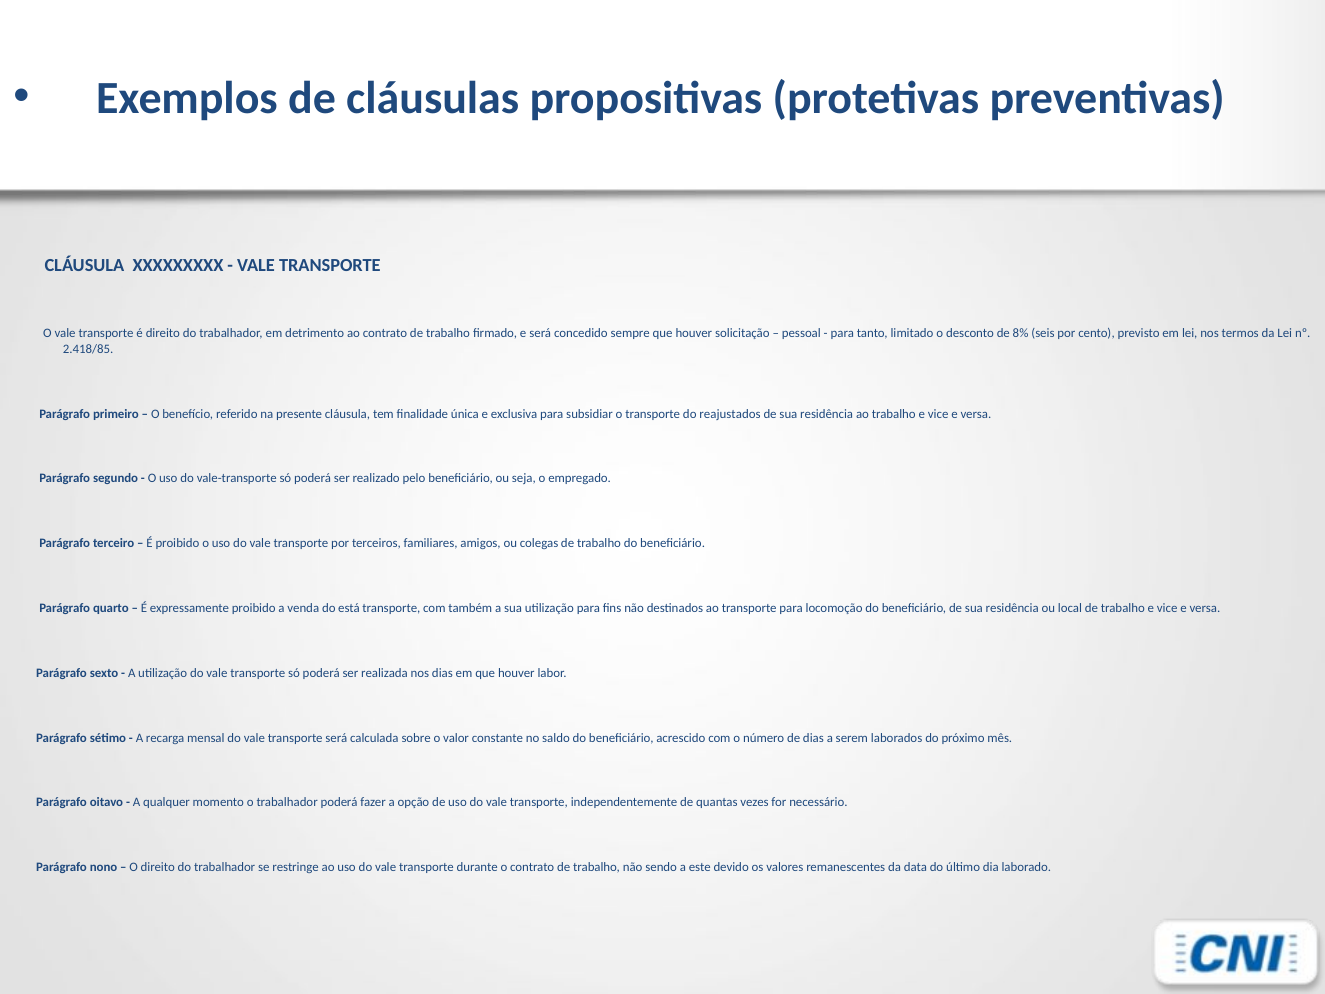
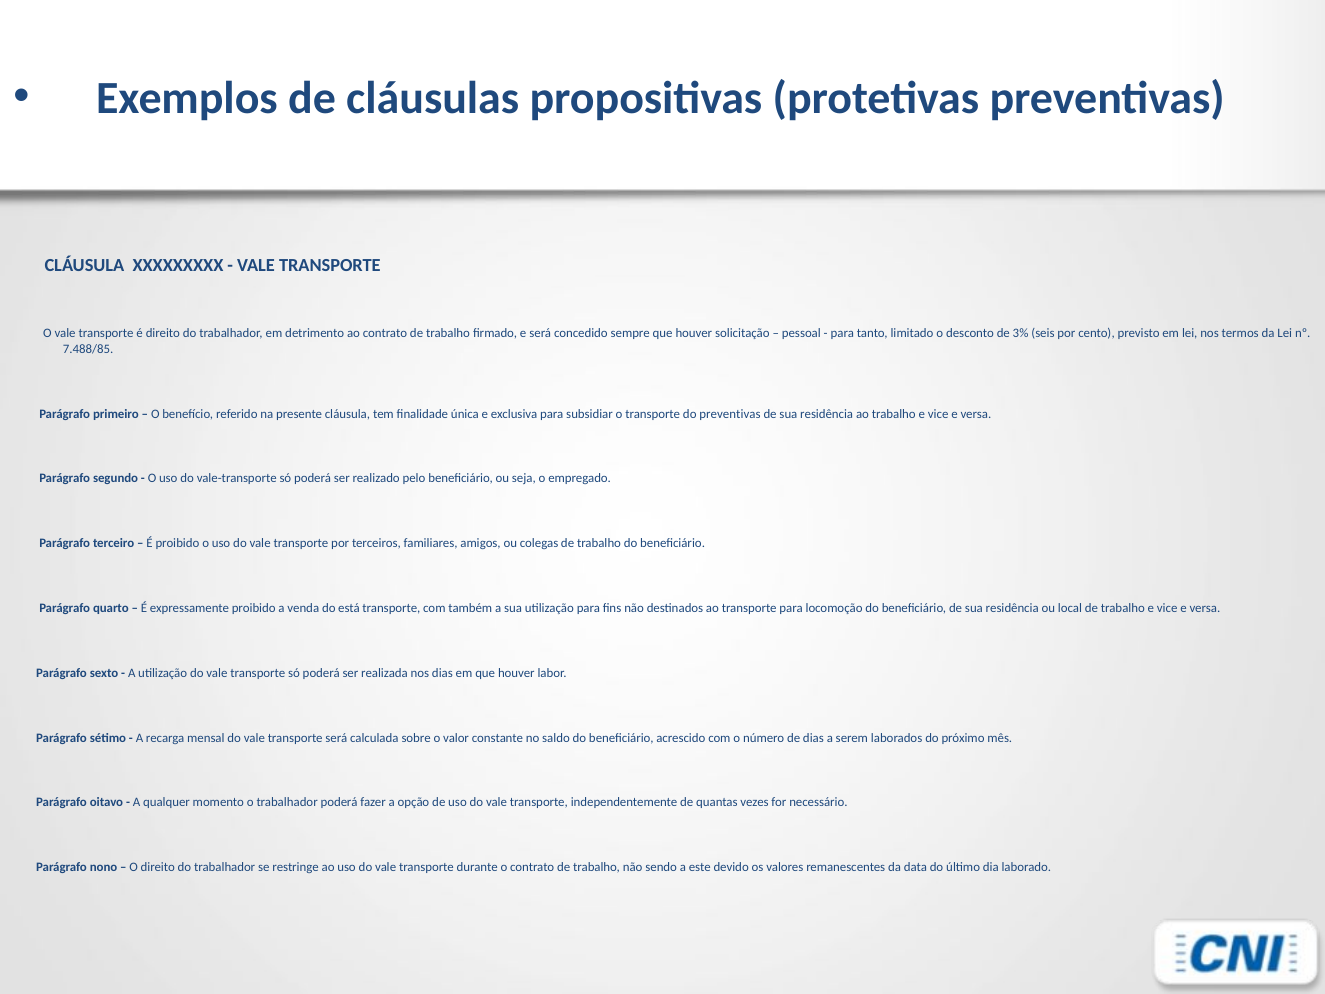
8%: 8% -> 3%
2.418/85: 2.418/85 -> 7.488/85
do reajustados: reajustados -> preventivas
